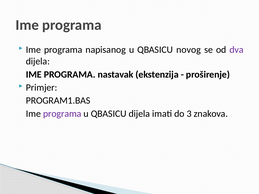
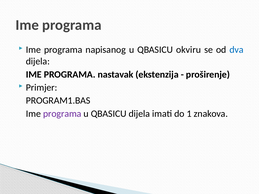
novog: novog -> okviru
dva colour: purple -> blue
3: 3 -> 1
